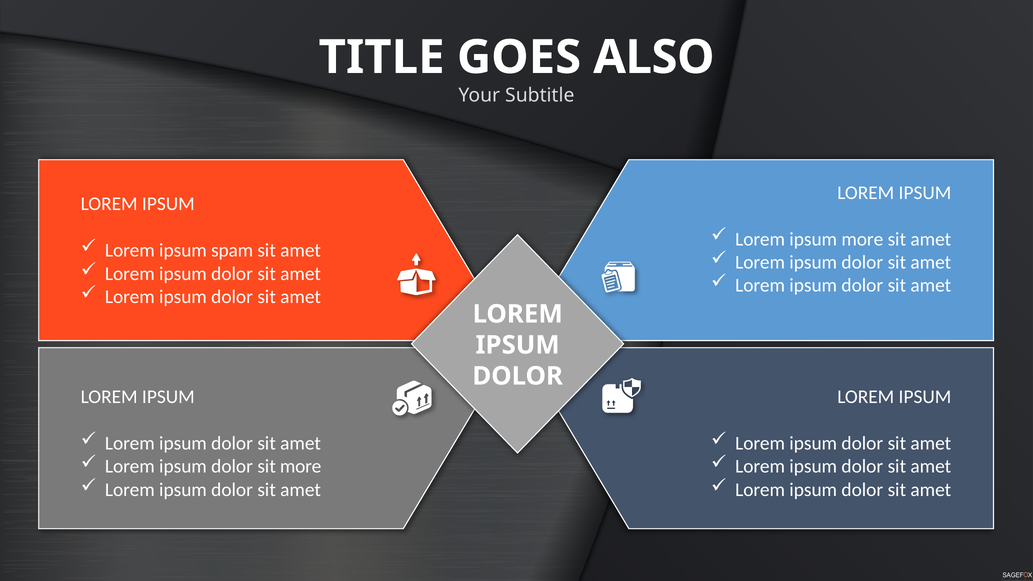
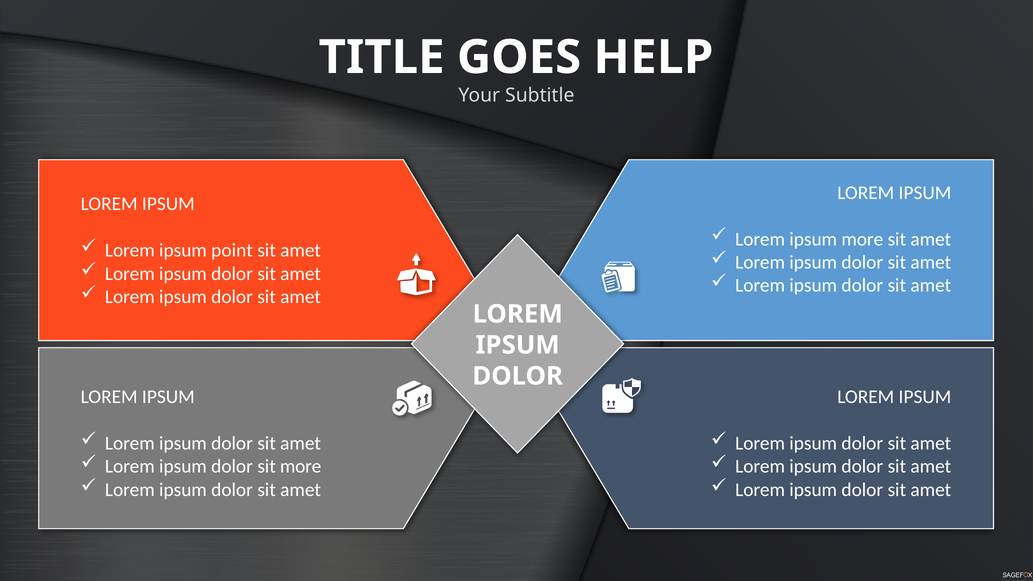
ALSO: ALSO -> HELP
spam: spam -> point
